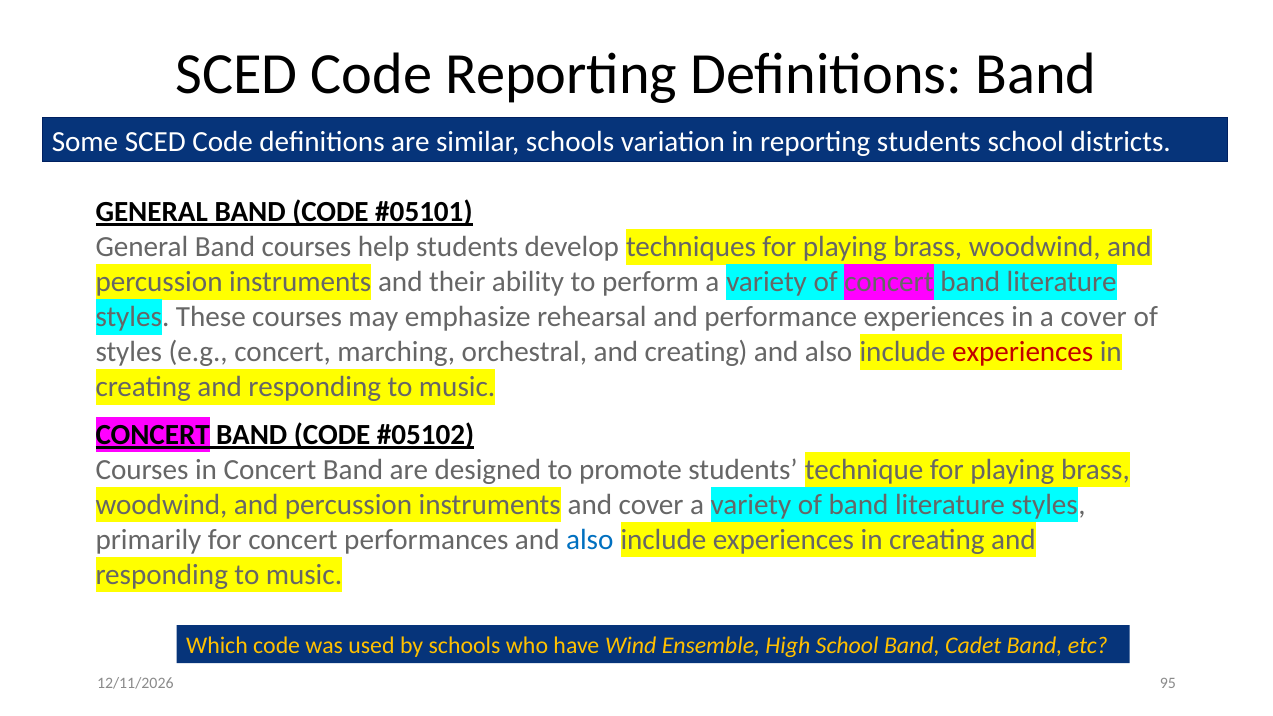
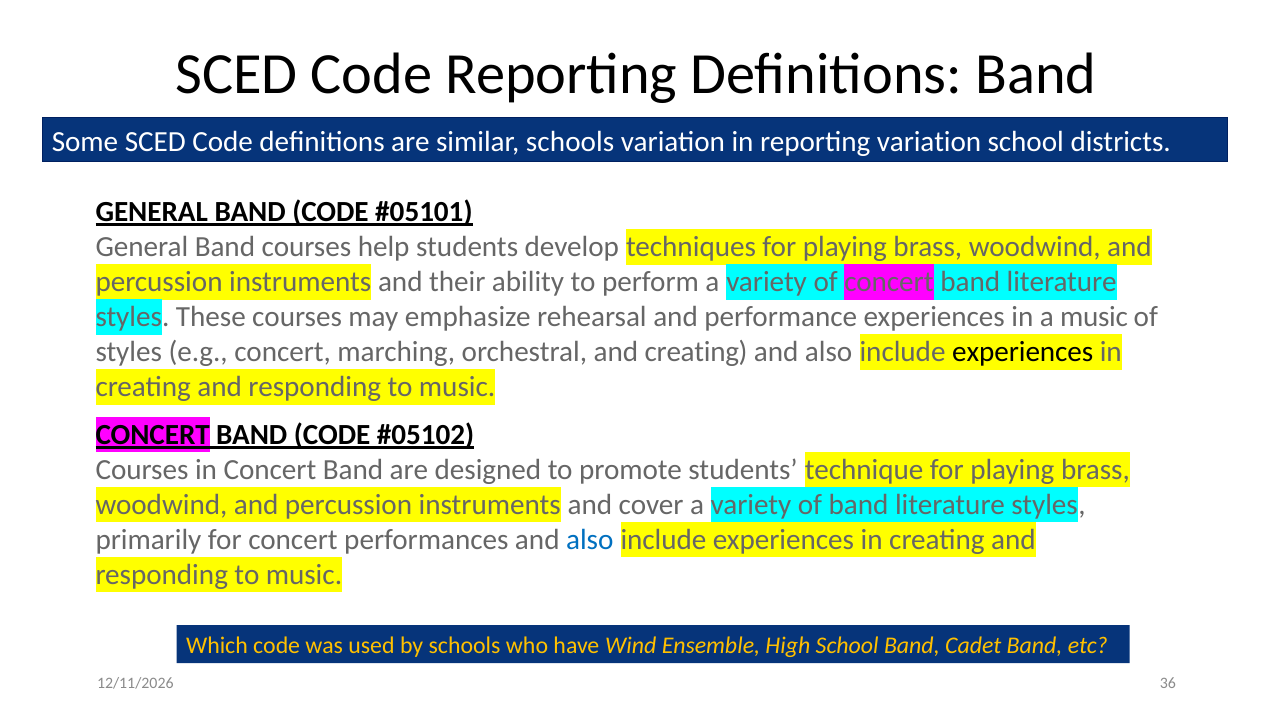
reporting students: students -> variation
a cover: cover -> music
experiences at (1023, 352) colour: red -> black
95: 95 -> 36
